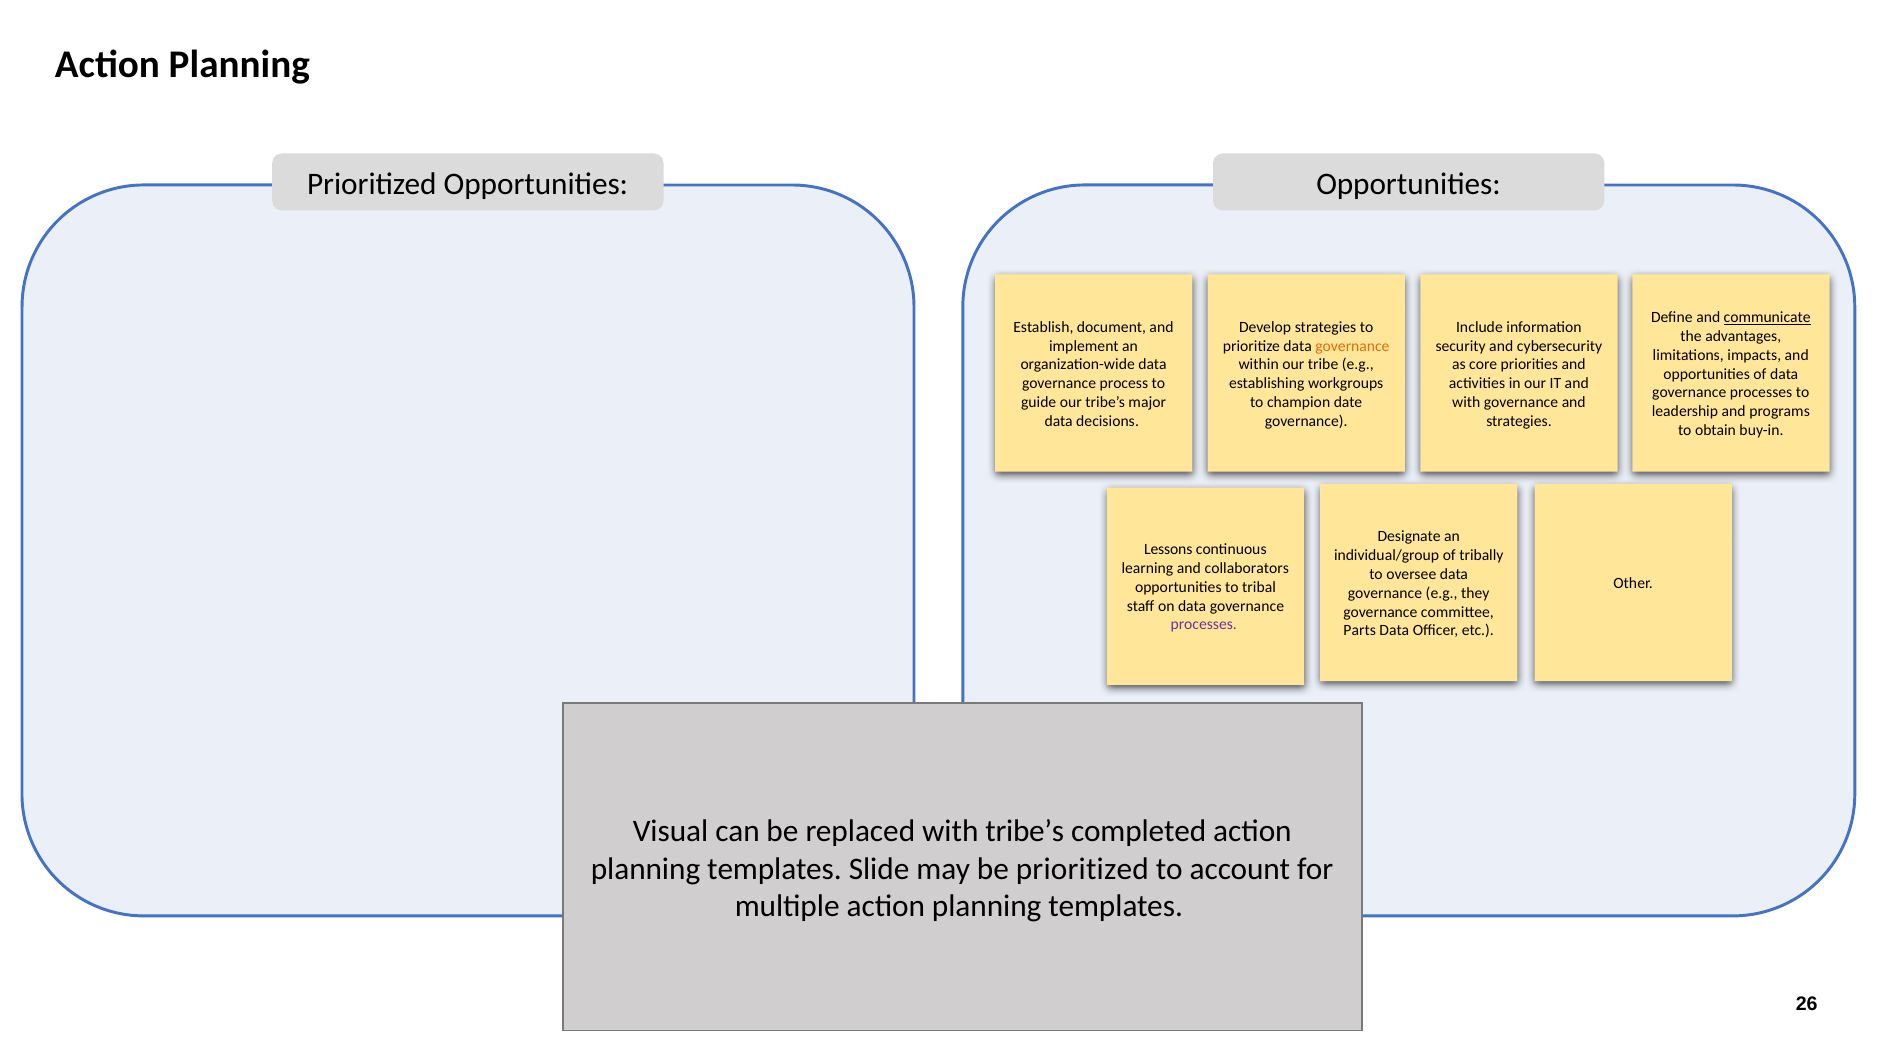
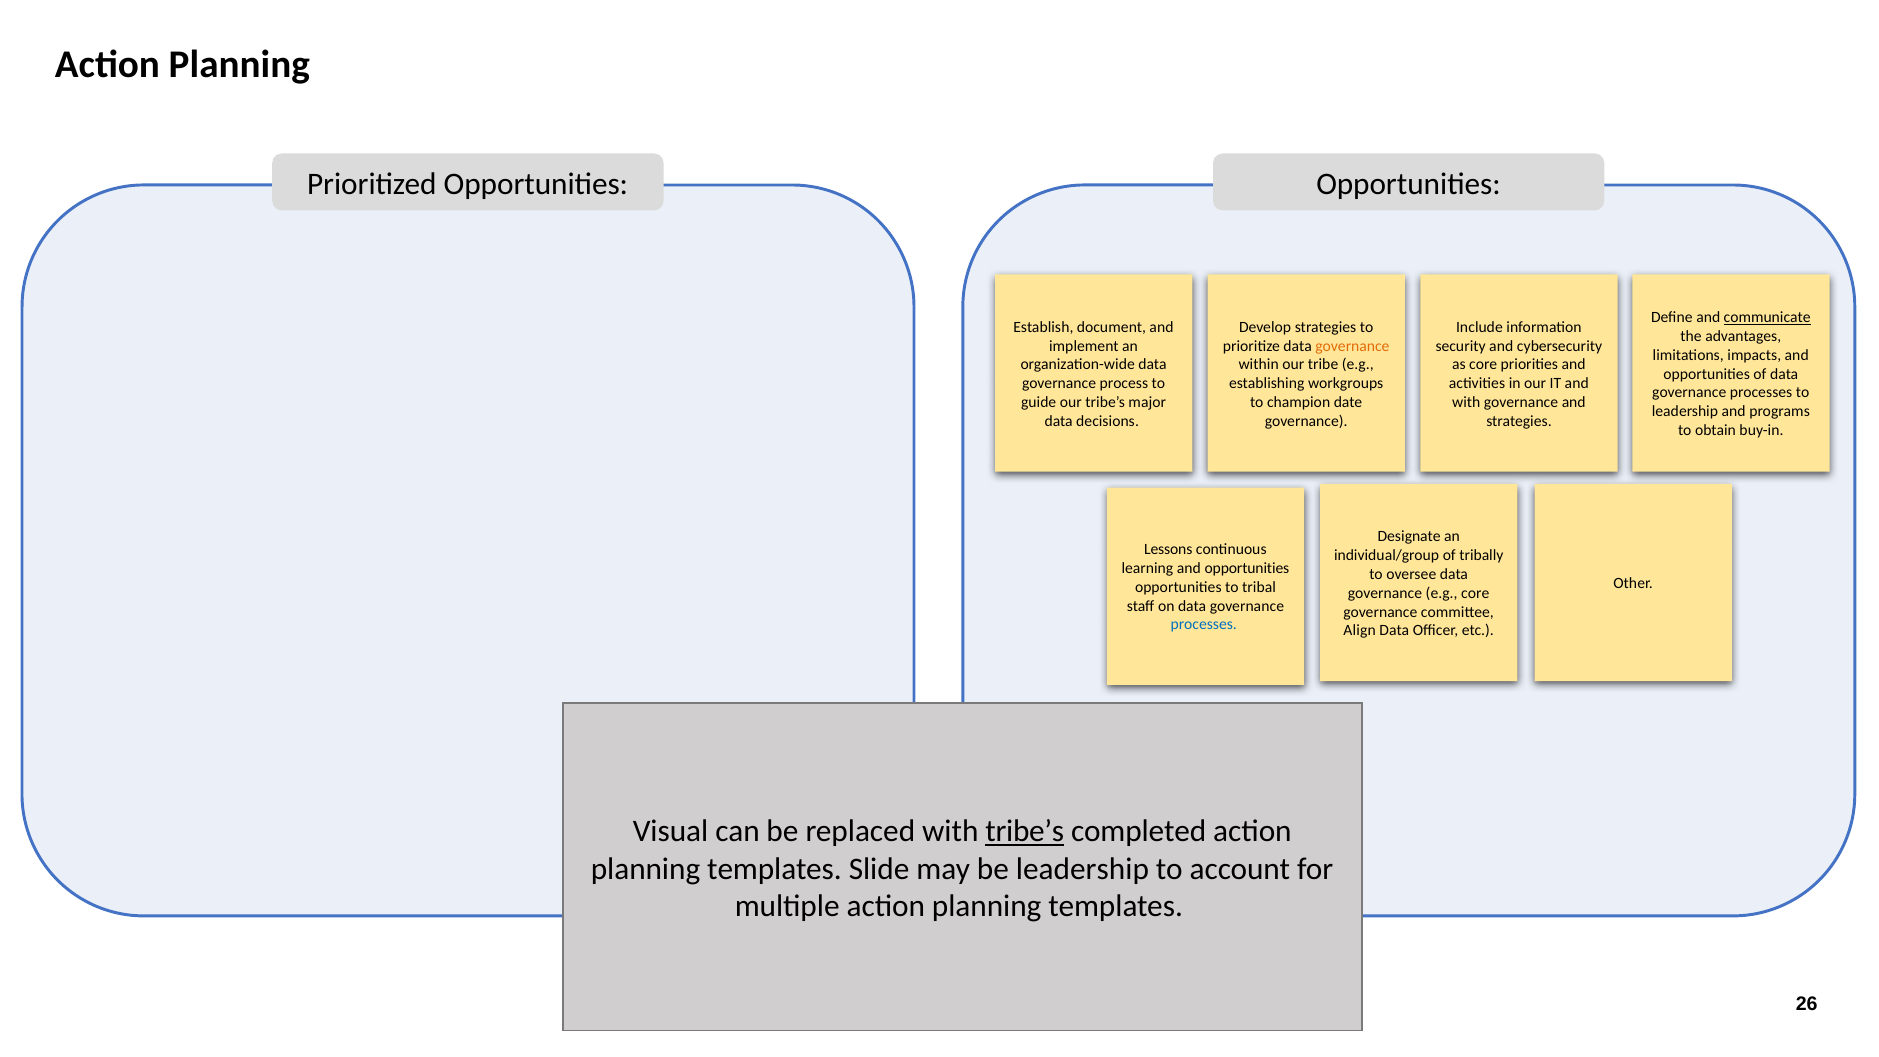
learning and collaborators: collaborators -> opportunities
e.g they: they -> core
processes at (1204, 625) colour: purple -> blue
Parts: Parts -> Align
tribe’s at (1025, 831) underline: none -> present
be prioritized: prioritized -> leadership
